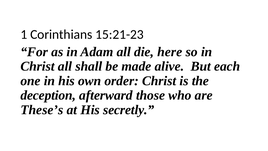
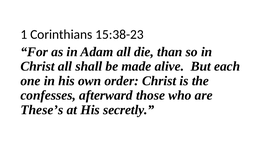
15:21-23: 15:21-23 -> 15:38-23
here: here -> than
deception: deception -> confesses
